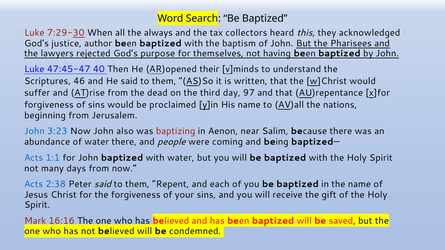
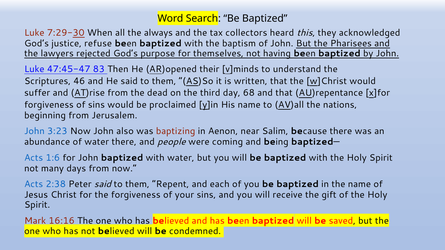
author: author -> refuse
40: 40 -> 83
97: 97 -> 68
1:1: 1:1 -> 1:6
